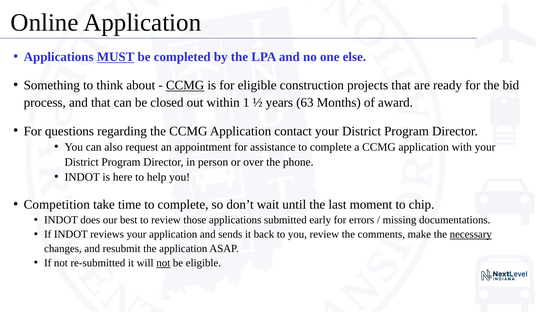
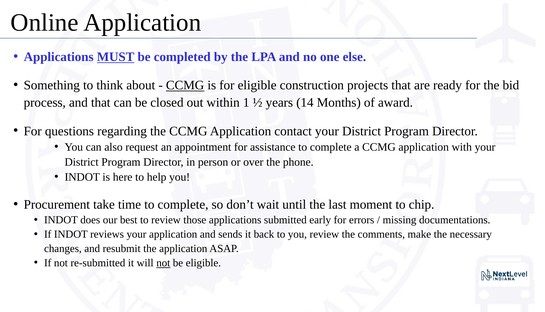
63: 63 -> 14
Competition: Competition -> Procurement
necessary underline: present -> none
